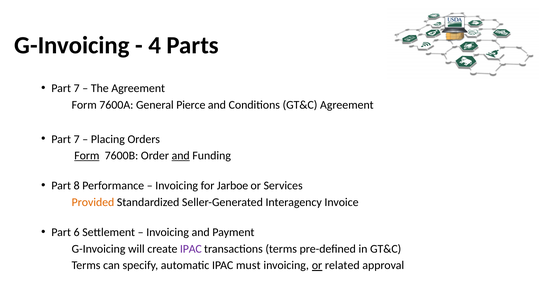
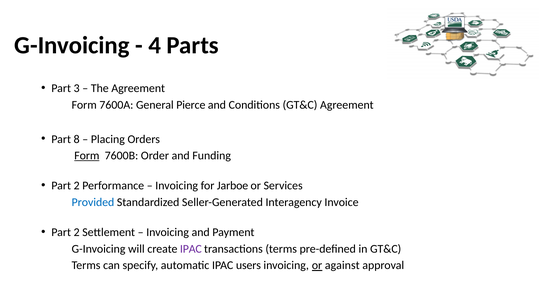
7 at (77, 88): 7 -> 3
7 at (77, 139): 7 -> 8
and at (181, 156) underline: present -> none
8 at (77, 186): 8 -> 2
Provided colour: orange -> blue
6 at (77, 232): 6 -> 2
must: must -> users
related: related -> against
